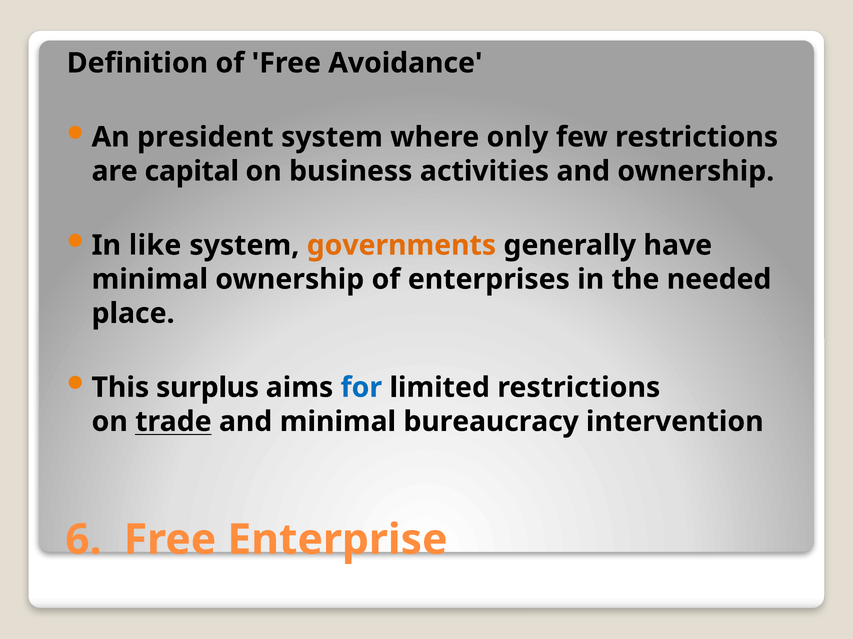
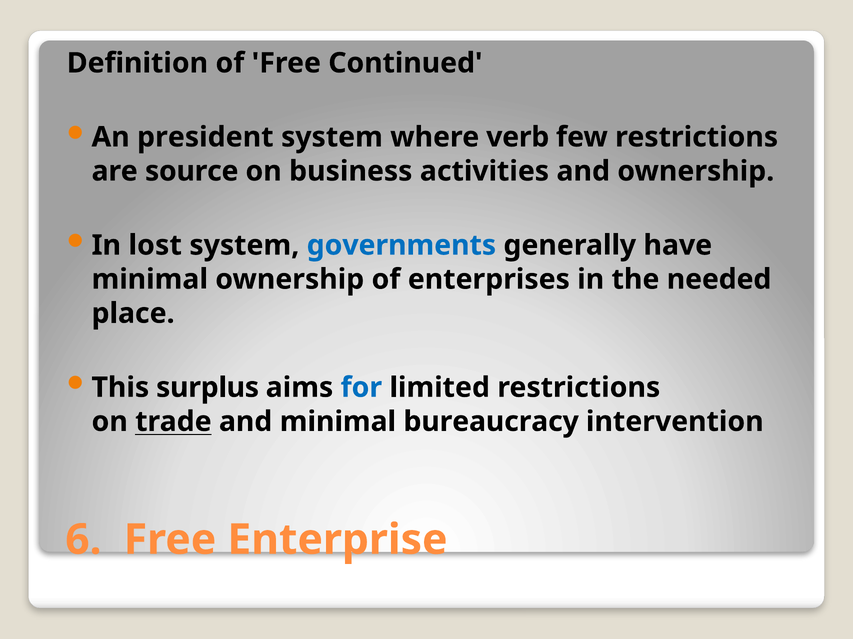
Avoidance: Avoidance -> Continued
only: only -> verb
capital: capital -> source
like: like -> lost
governments colour: orange -> blue
